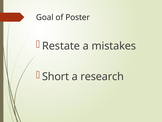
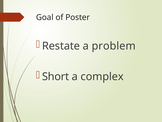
mistakes: mistakes -> problem
research: research -> complex
